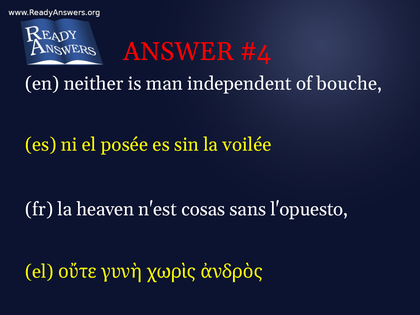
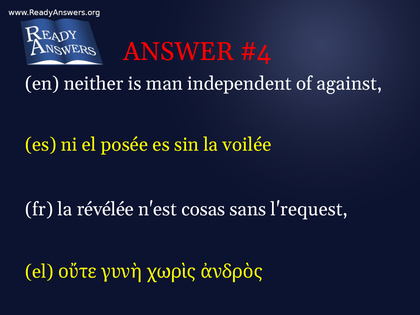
bouche: bouche -> against
heaven: heaven -> révélée
l'opuesto: l'opuesto -> l'request
